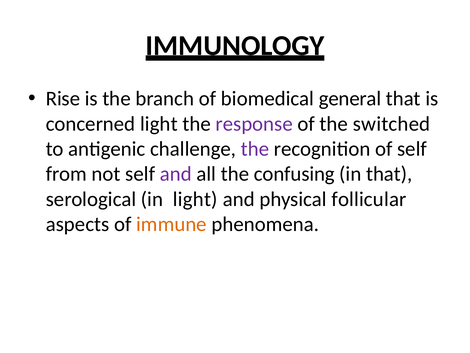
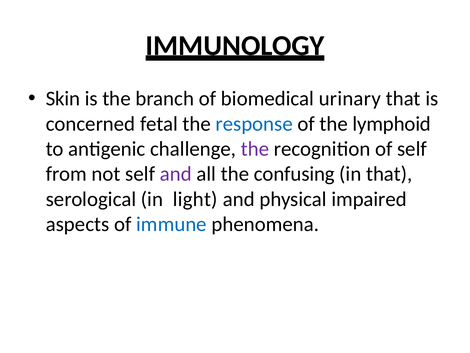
Rise: Rise -> Skin
general: general -> urinary
concerned light: light -> fetal
response colour: purple -> blue
switched: switched -> lymphoid
follicular: follicular -> impaired
immune colour: orange -> blue
